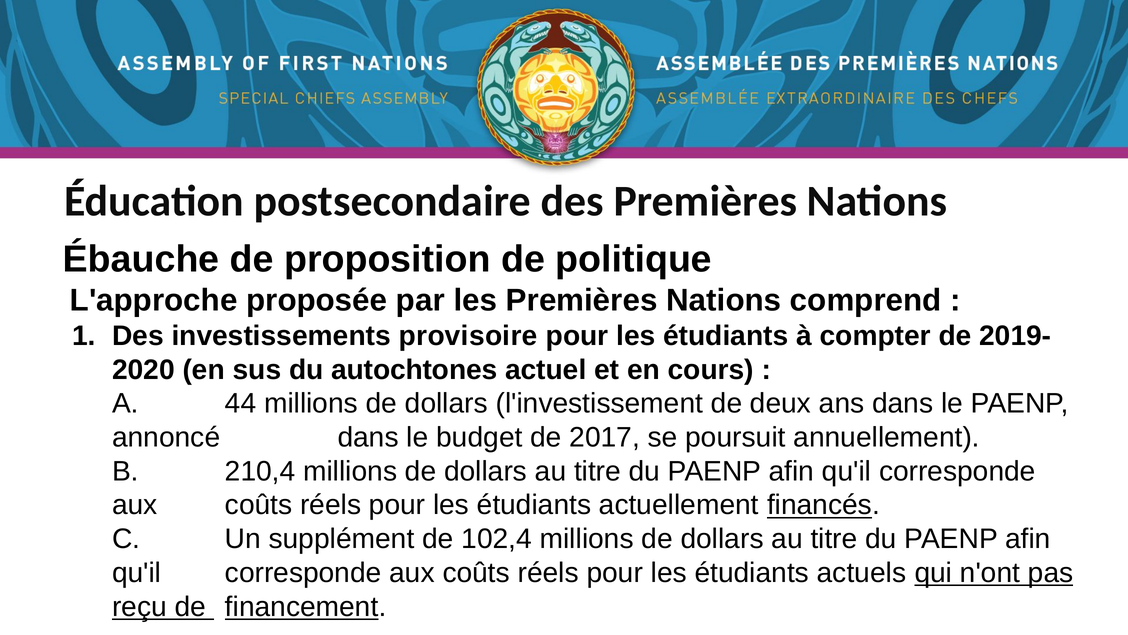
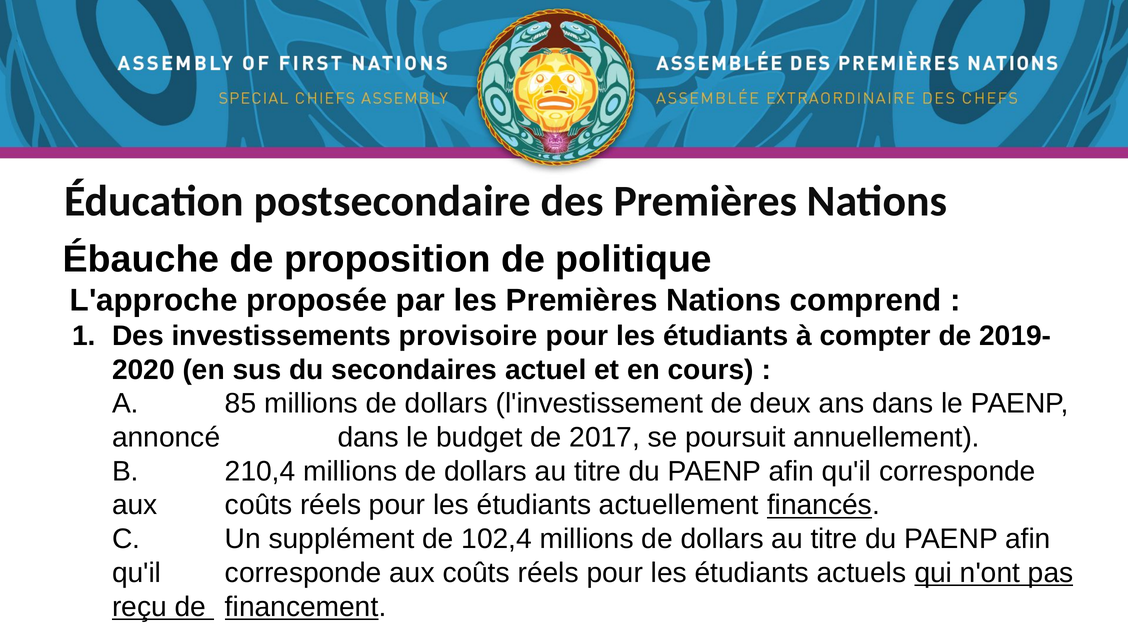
autochtones: autochtones -> secondaires
44: 44 -> 85
